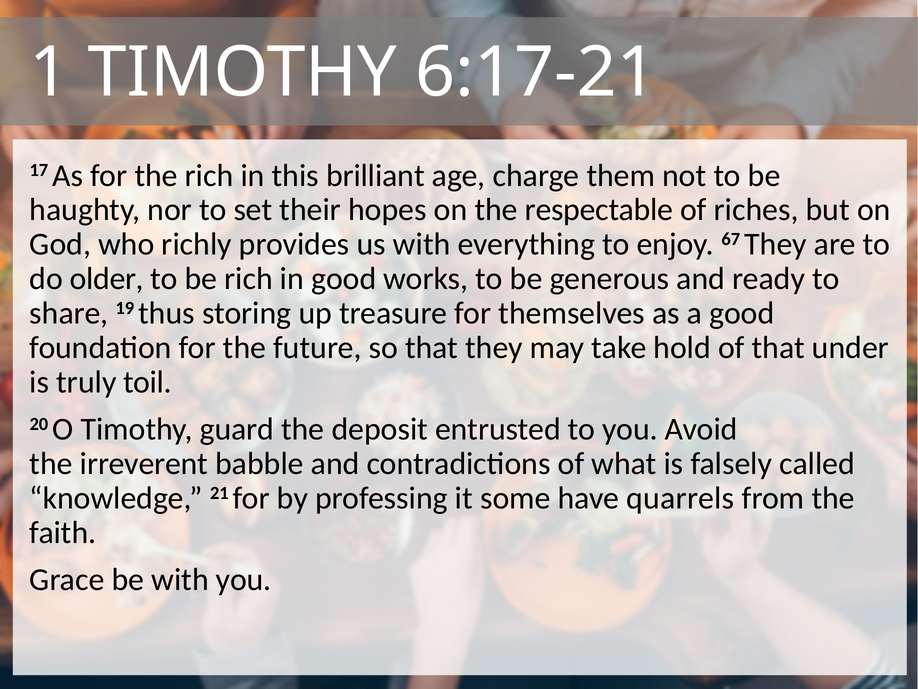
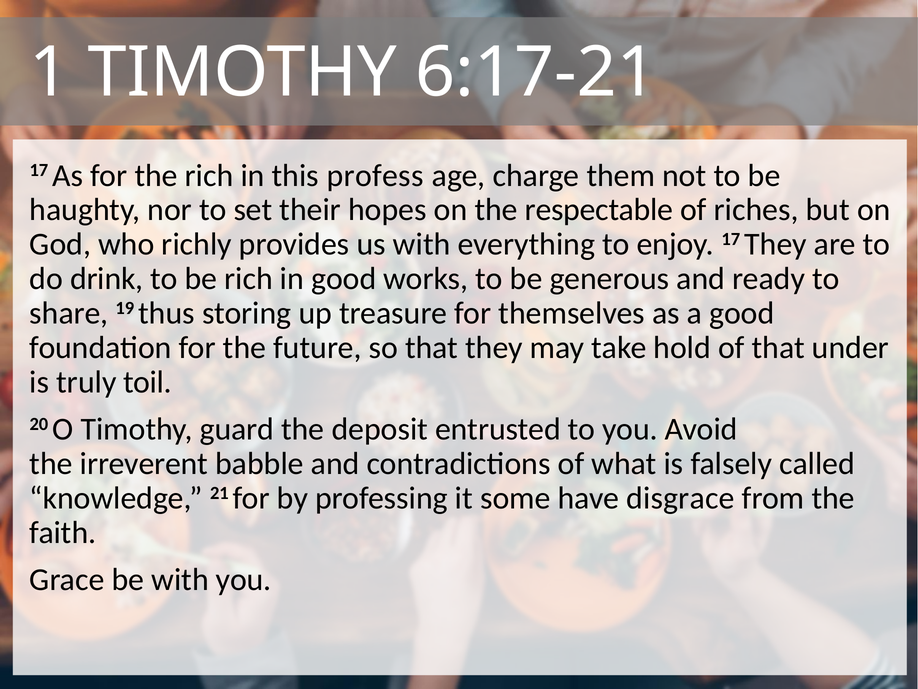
brilliant: brilliant -> profess
enjoy 67: 67 -> 17
older: older -> drink
quarrels: quarrels -> disgrace
